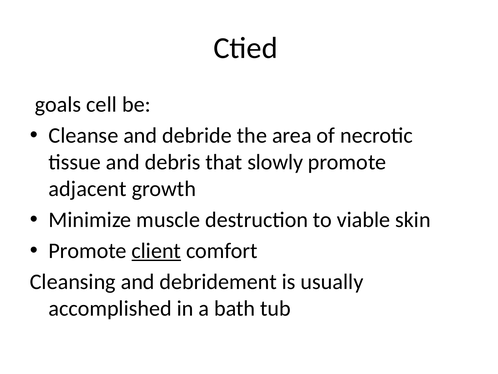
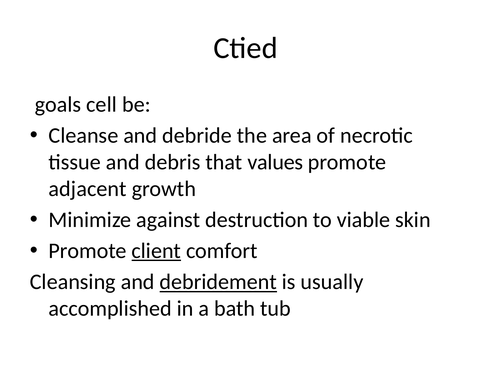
slowly: slowly -> values
muscle: muscle -> against
debridement underline: none -> present
